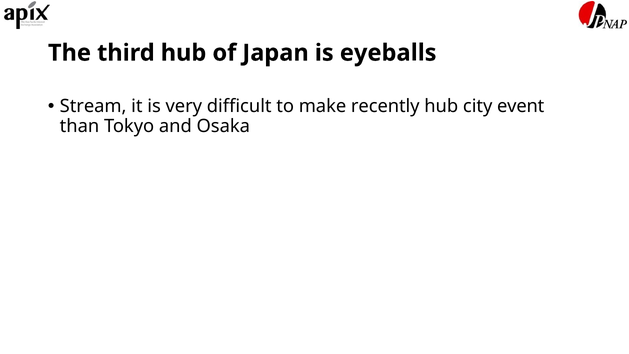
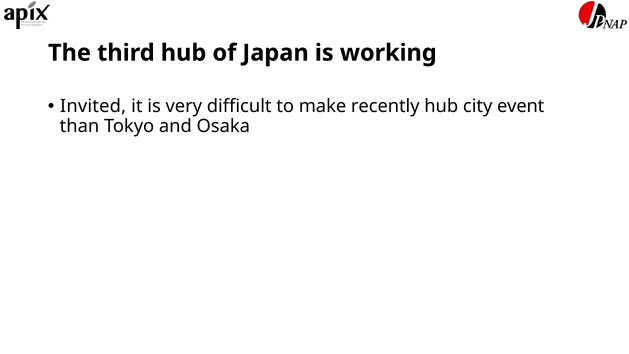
eyeballs: eyeballs -> working
Stream: Stream -> Invited
